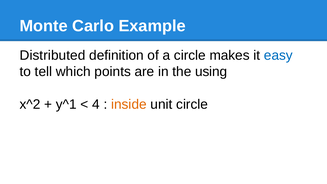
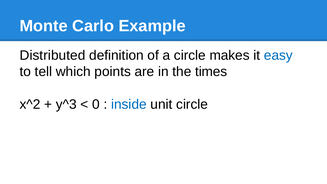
using: using -> times
y^1: y^1 -> y^3
4: 4 -> 0
inside colour: orange -> blue
